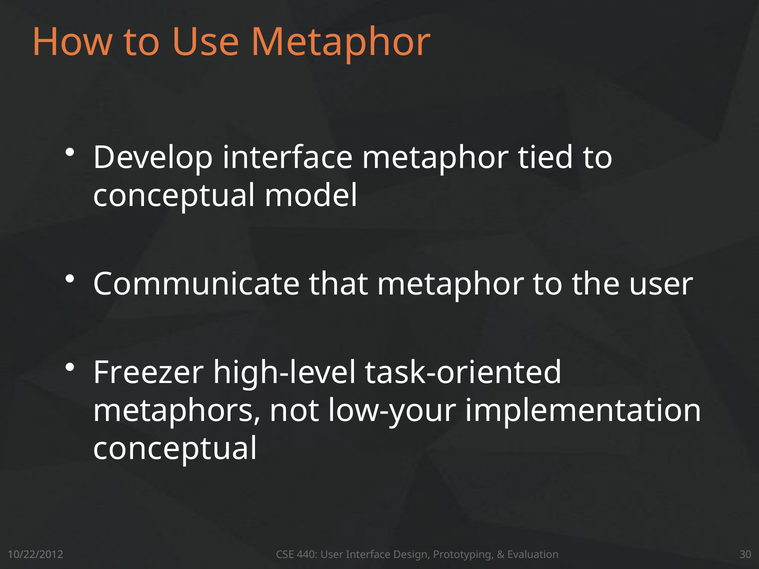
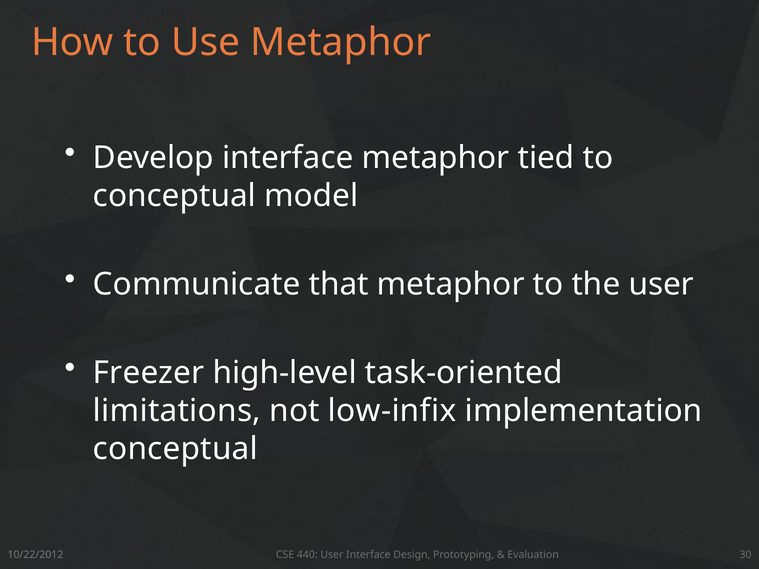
metaphors: metaphors -> limitations
low-your: low-your -> low-infix
